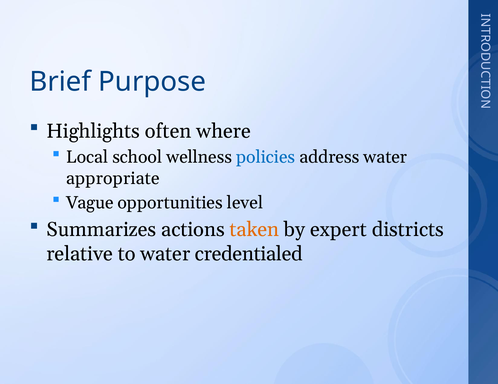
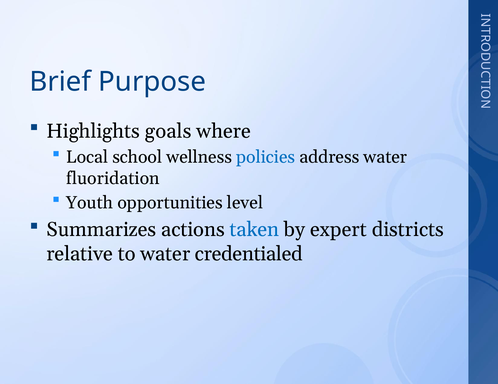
often: often -> goals
appropriate: appropriate -> fluoridation
Vague: Vague -> Youth
taken colour: orange -> blue
